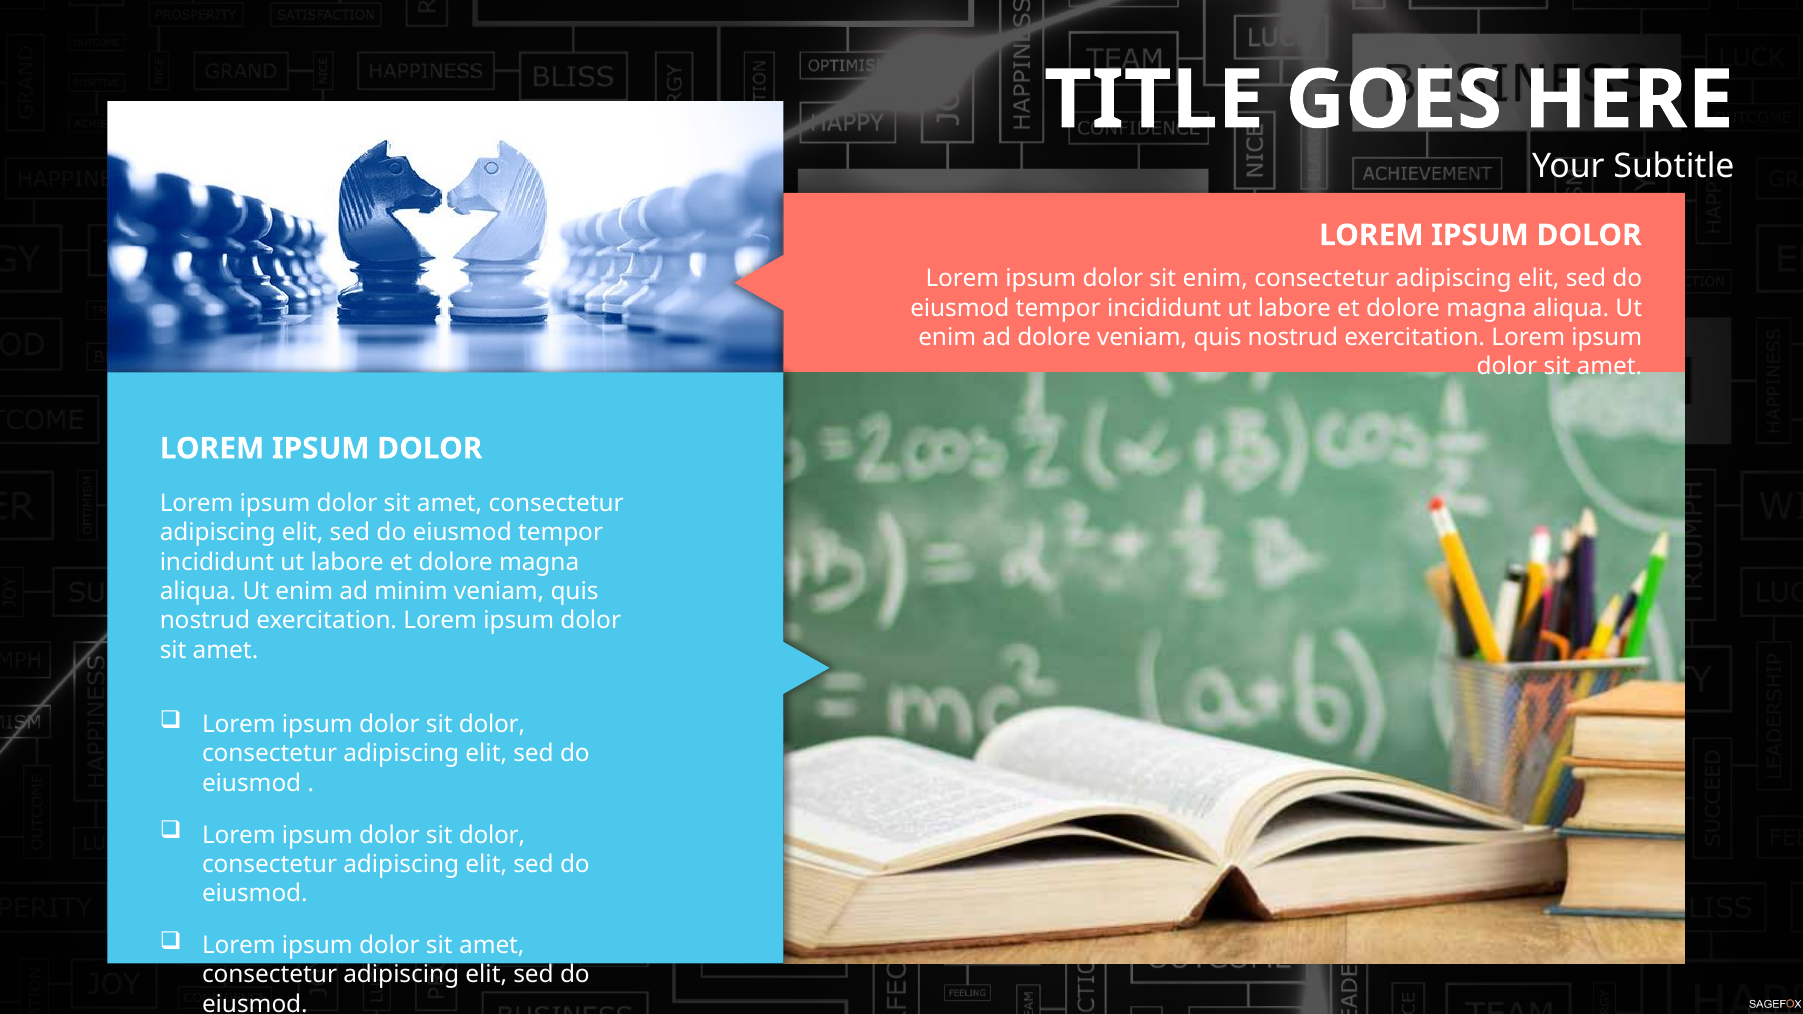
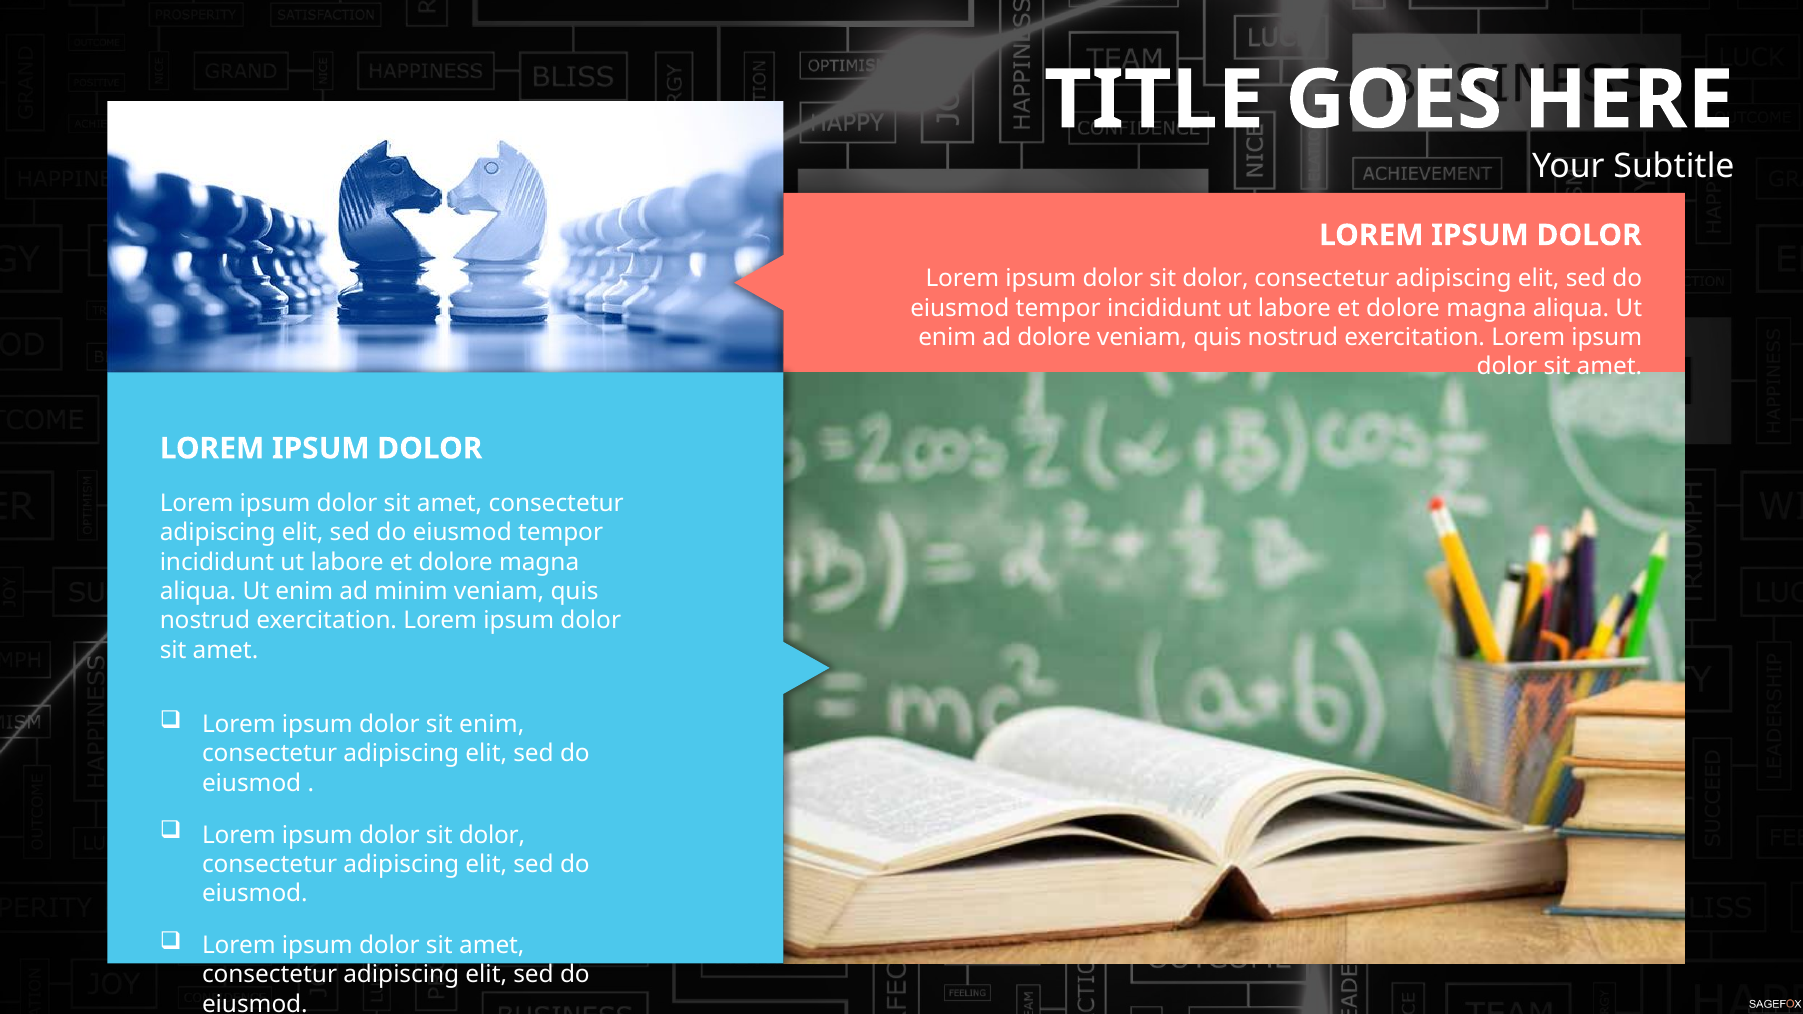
enim at (1215, 279): enim -> dolor
dolor at (492, 725): dolor -> enim
